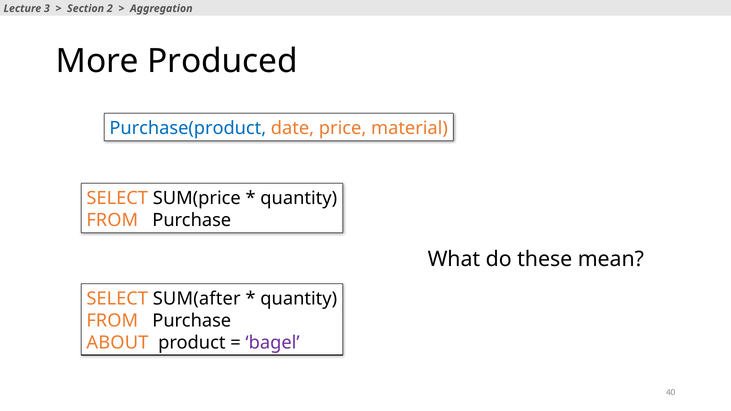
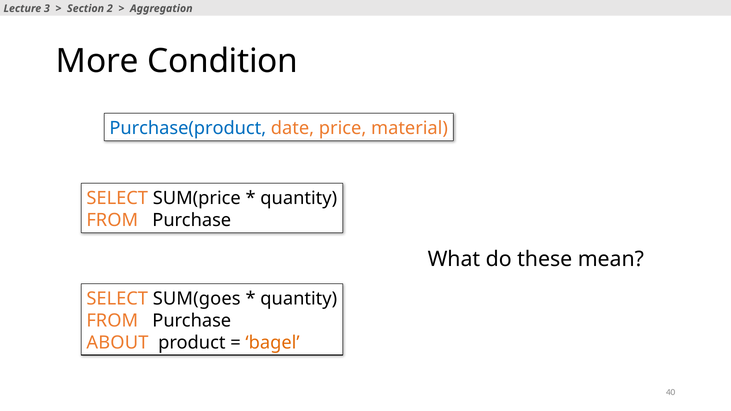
Produced: Produced -> Condition
SUM(after: SUM(after -> SUM(goes
bagel colour: purple -> orange
